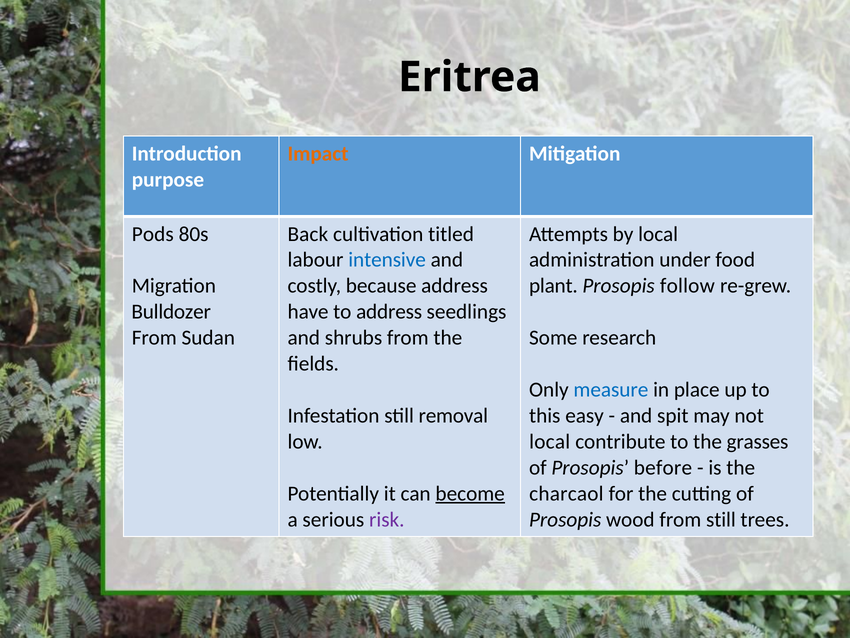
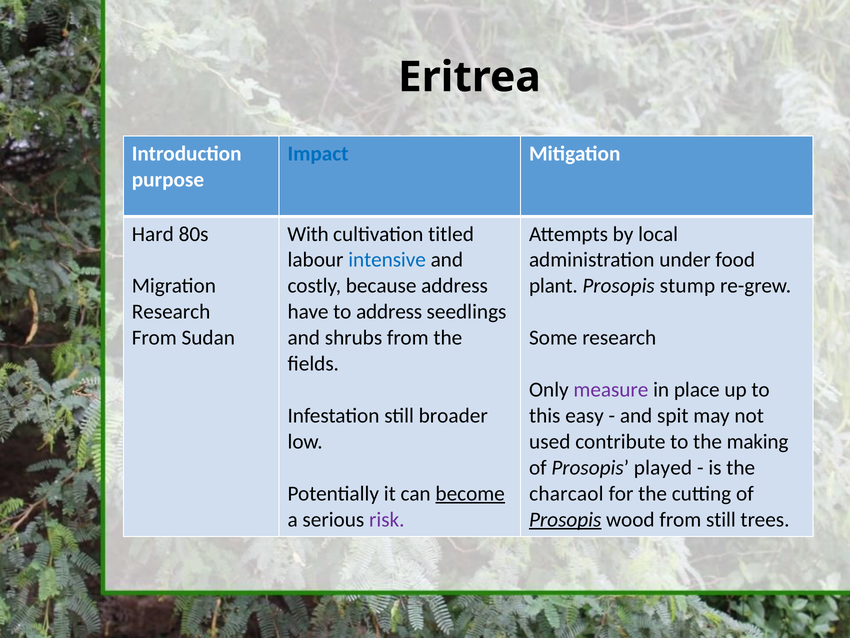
Impact colour: orange -> blue
Pods: Pods -> Hard
Back: Back -> With
follow: follow -> stump
Bulldozer at (171, 312): Bulldozer -> Research
measure colour: blue -> purple
removal: removal -> broader
local at (550, 441): local -> used
grasses: grasses -> making
before: before -> played
Prosopis at (565, 519) underline: none -> present
